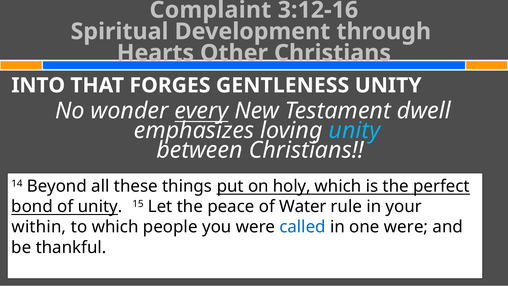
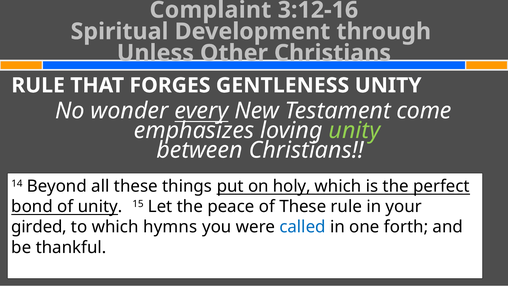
Hearts at (155, 53): Hearts -> Unless
INTO at (38, 85): INTO -> RULE
dwell: dwell -> come
unity at (354, 130) colour: light blue -> light green
of Water: Water -> These
within: within -> girded
people: people -> hymns
one were: were -> forth
